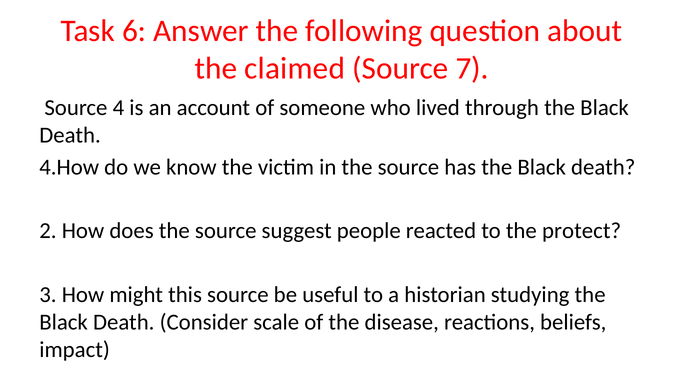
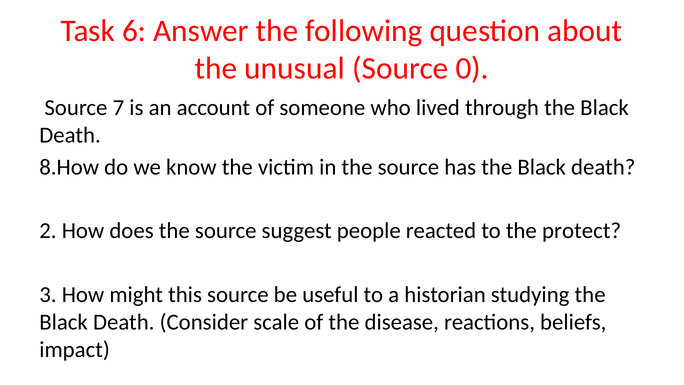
claimed: claimed -> unusual
7: 7 -> 0
4: 4 -> 7
4.How: 4.How -> 8.How
